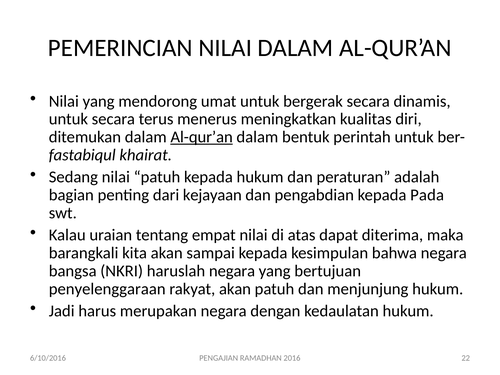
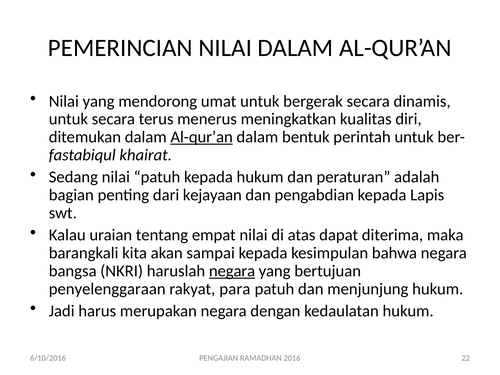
Pada: Pada -> Lapis
negara at (232, 271) underline: none -> present
rakyat akan: akan -> para
